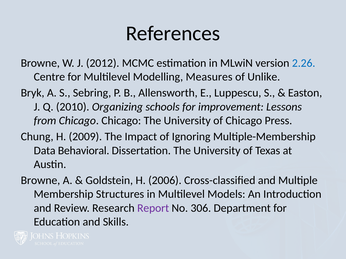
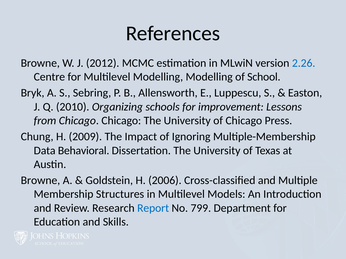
Modelling Measures: Measures -> Modelling
Unlike: Unlike -> School
Report colour: purple -> blue
306: 306 -> 799
